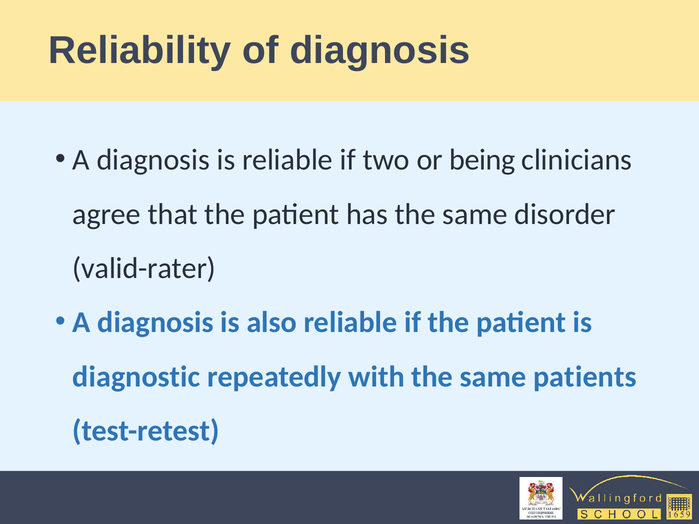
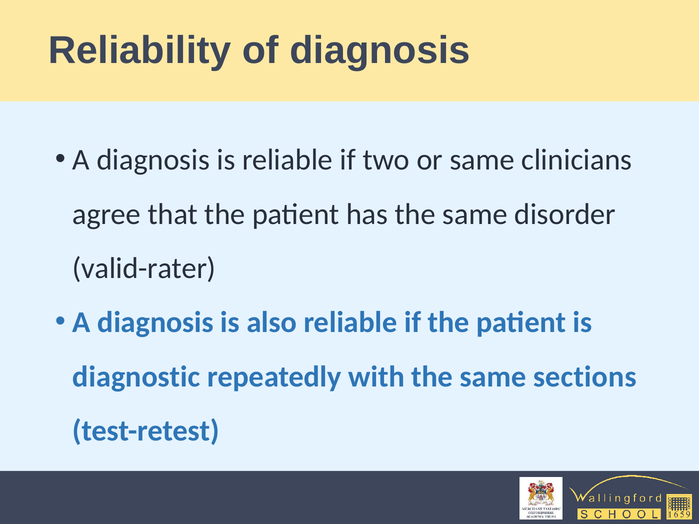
or being: being -> same
patients: patients -> sections
